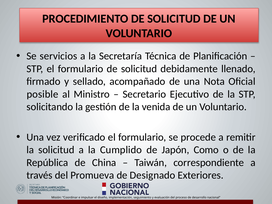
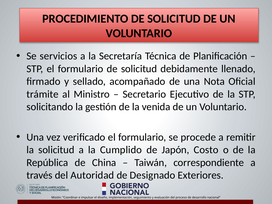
posible: posible -> trámite
Como: Como -> Costo
Promueva: Promueva -> Autoridad
